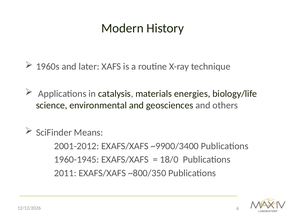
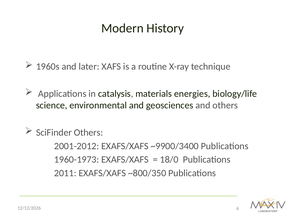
SciFinder Means: Means -> Others
1960-1945: 1960-1945 -> 1960-1973
